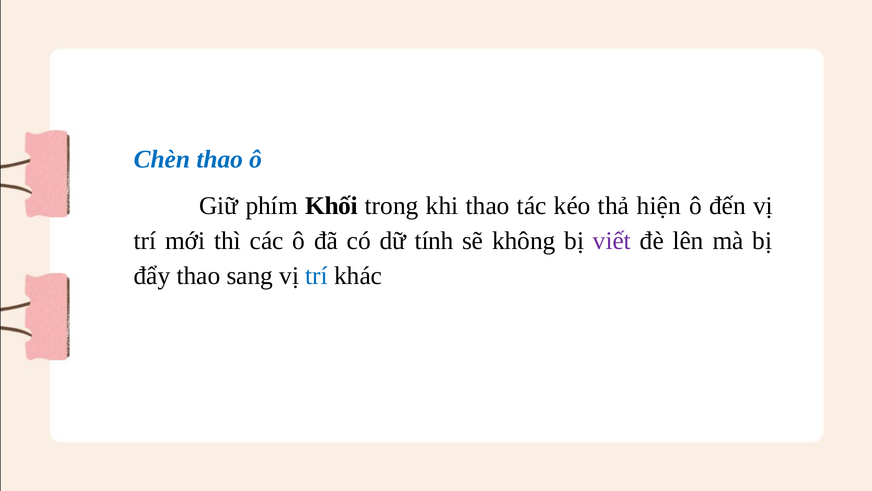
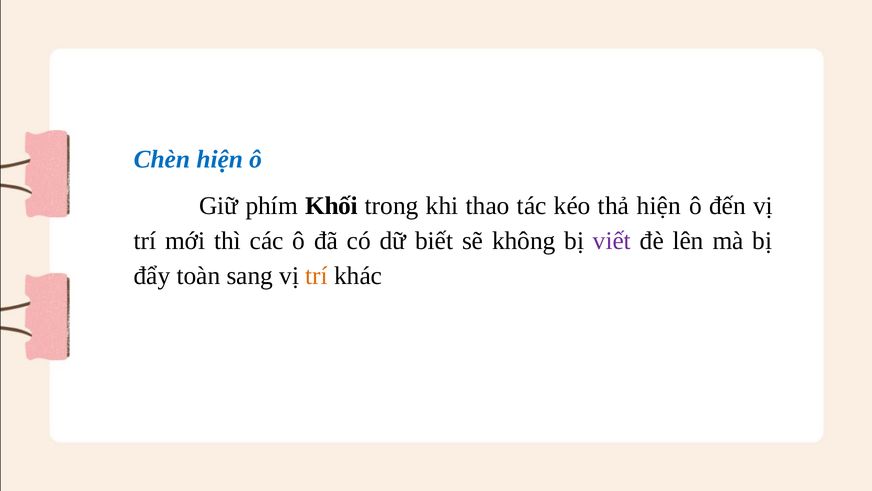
Chèn thao: thao -> hiện
tính: tính -> biết
đẩy thao: thao -> toàn
trí at (317, 276) colour: blue -> orange
